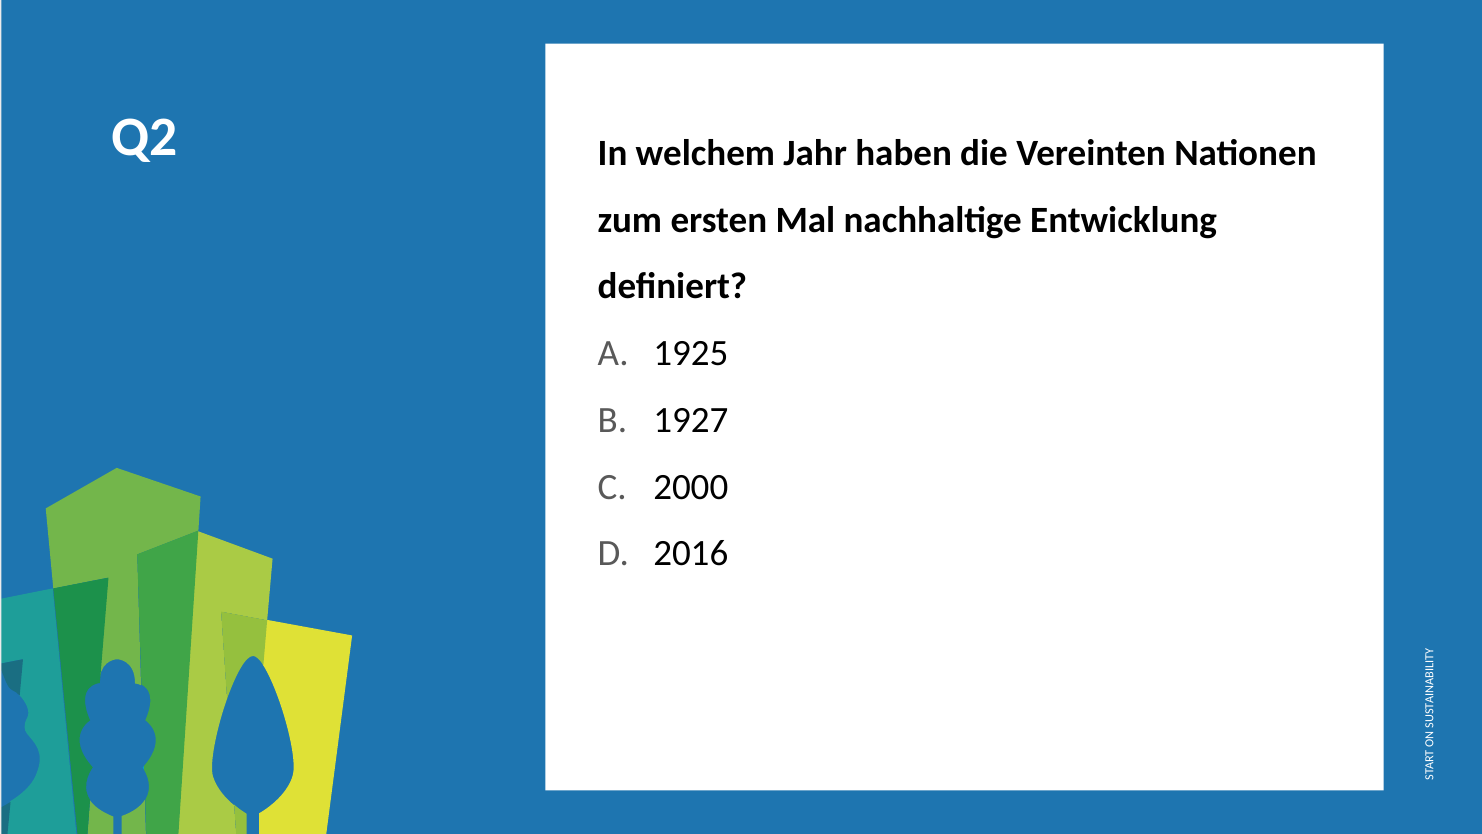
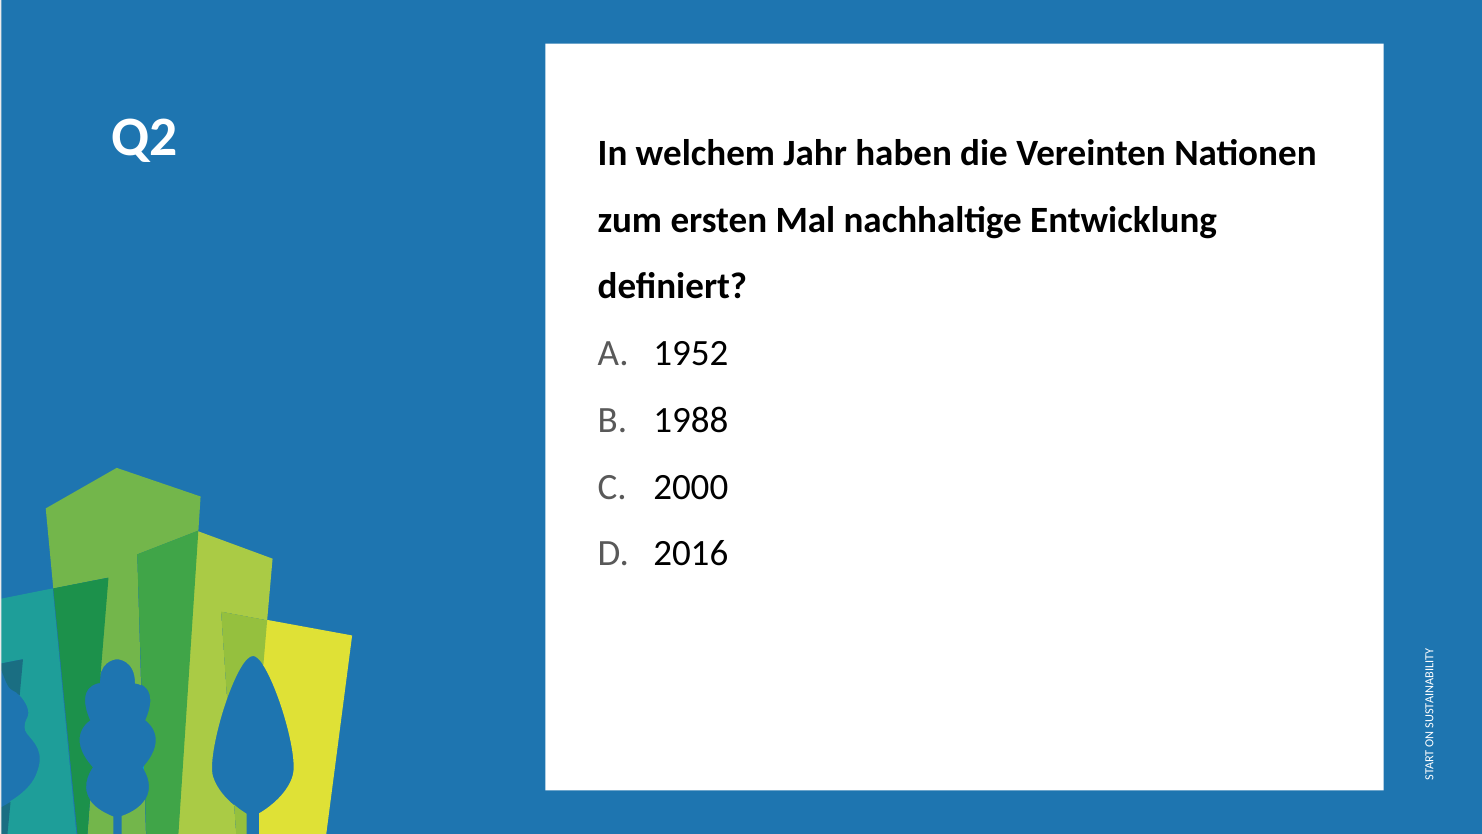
1925: 1925 -> 1952
1927: 1927 -> 1988
